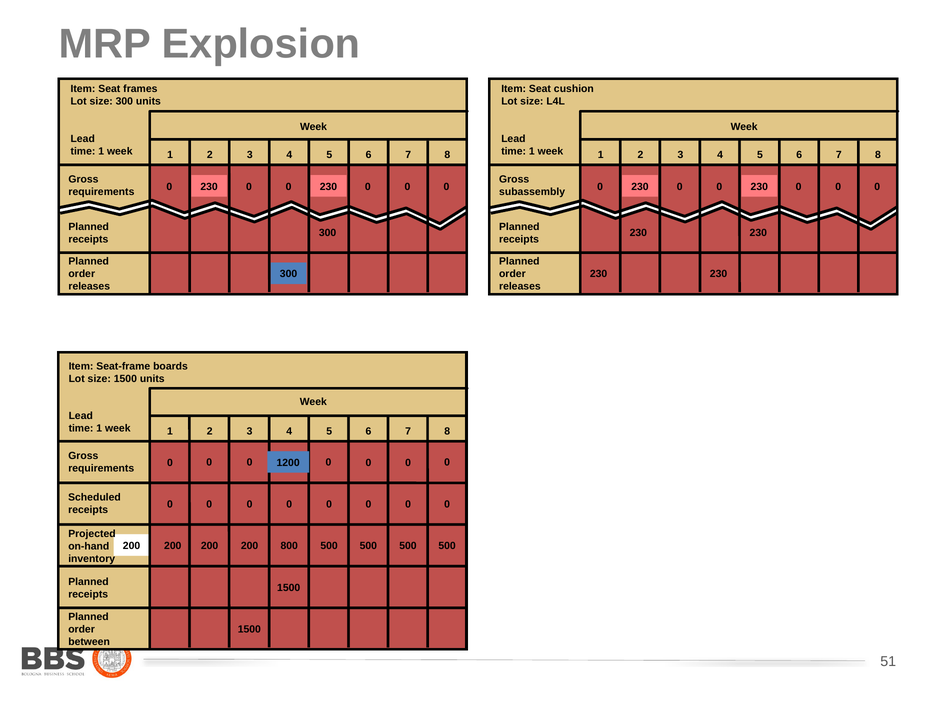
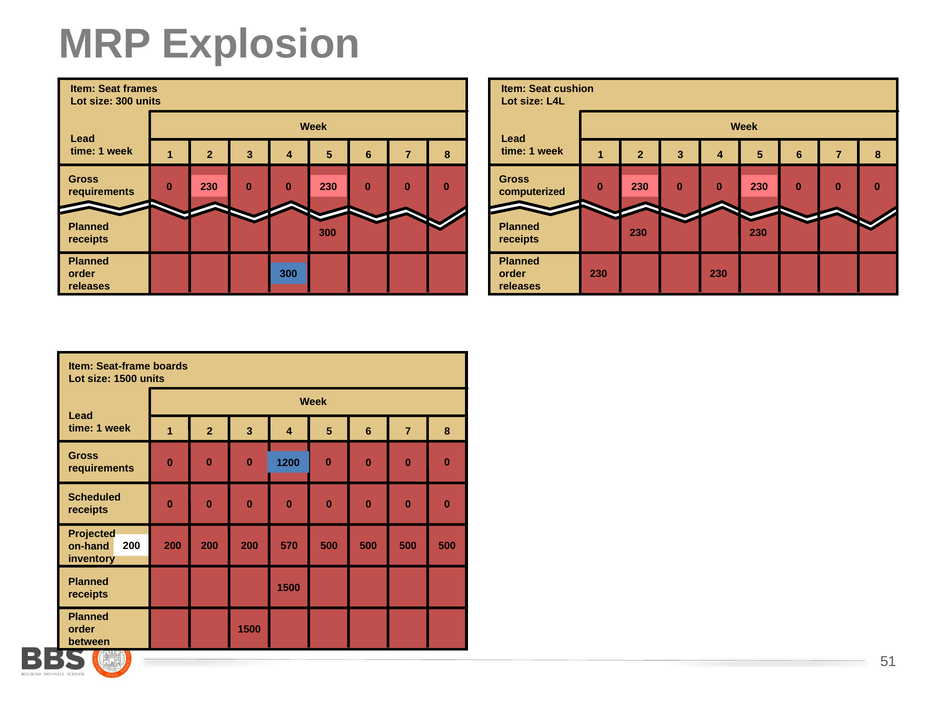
subassembly: subassembly -> computerized
800: 800 -> 570
